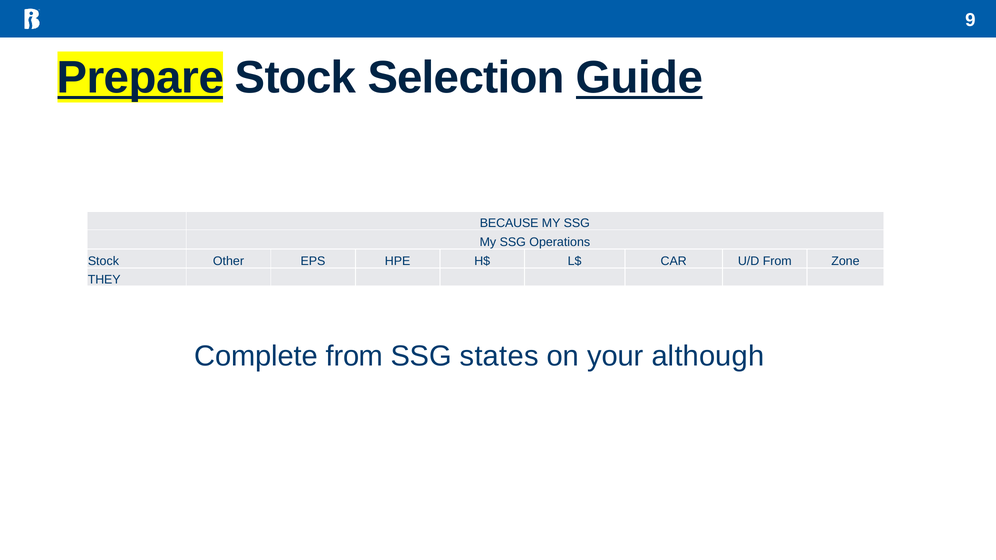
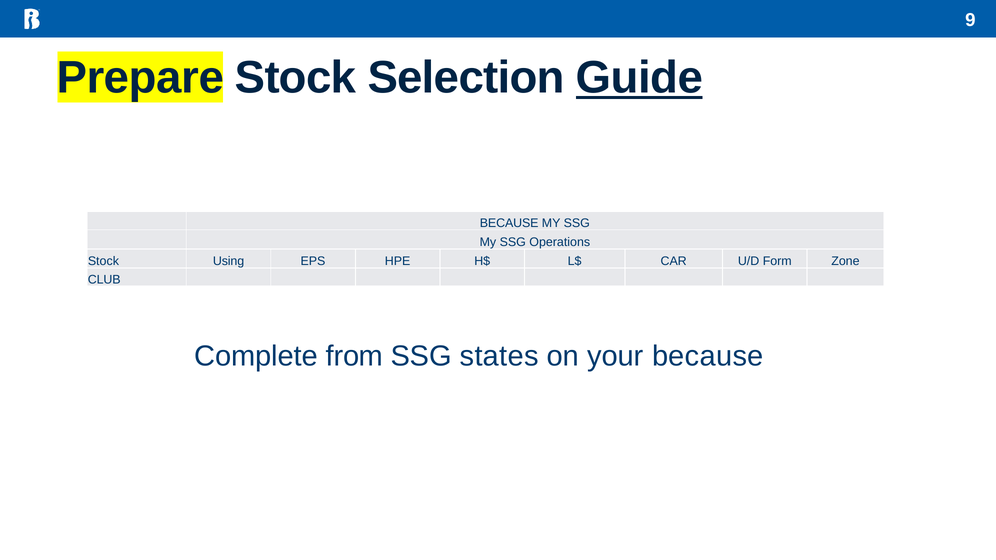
Prepare underline: present -> none
Other: Other -> Using
U/D From: From -> Form
THEY: THEY -> CLUB
your although: although -> because
